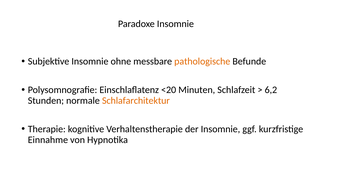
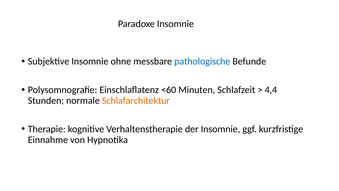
pathologische colour: orange -> blue
<20: <20 -> <60
6,2: 6,2 -> 4,4
